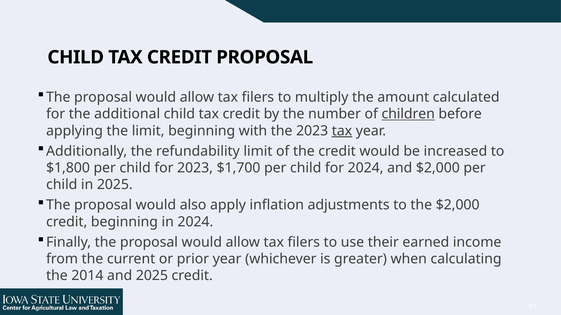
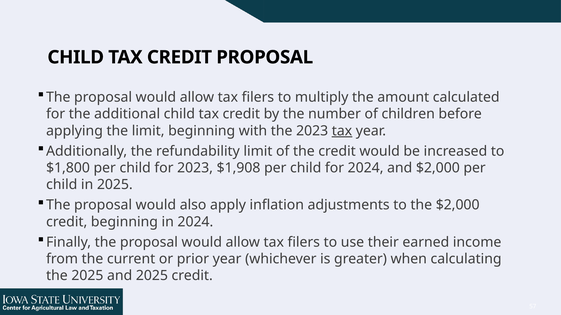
children underline: present -> none
$1,700: $1,700 -> $1,908
the 2014: 2014 -> 2025
